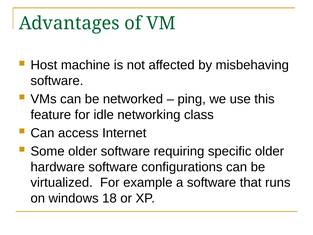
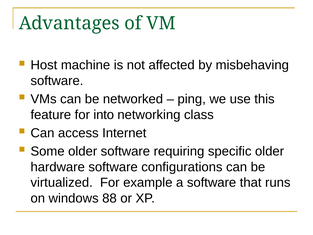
idle: idle -> into
18: 18 -> 88
